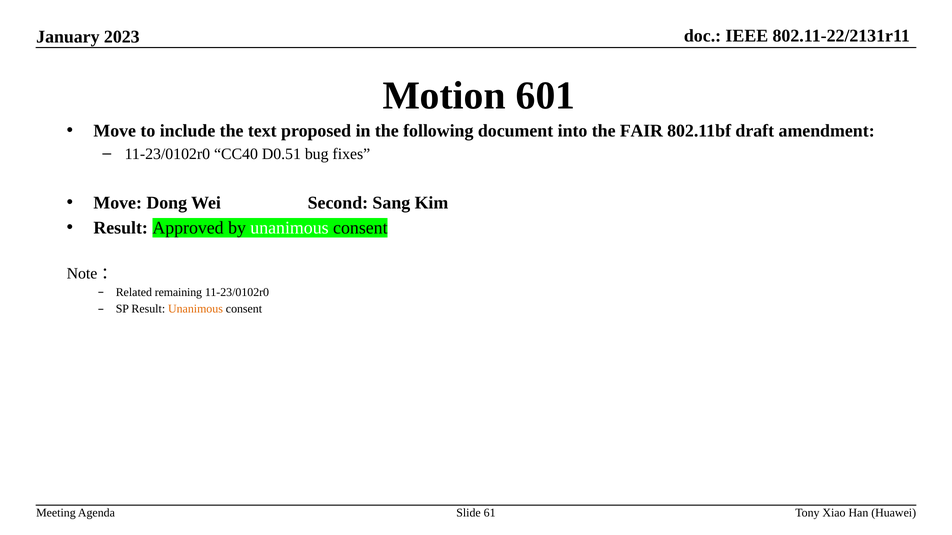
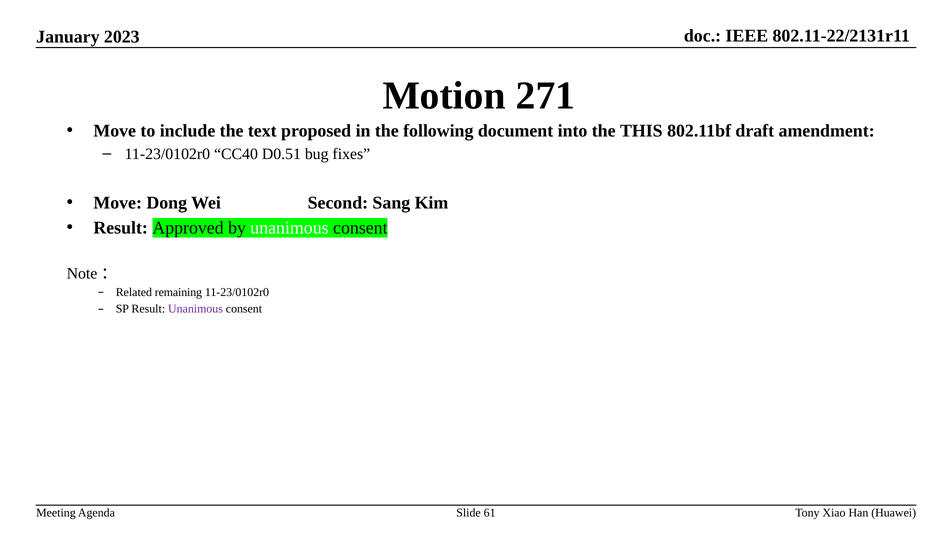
601: 601 -> 271
FAIR: FAIR -> THIS
Unanimous at (195, 309) colour: orange -> purple
